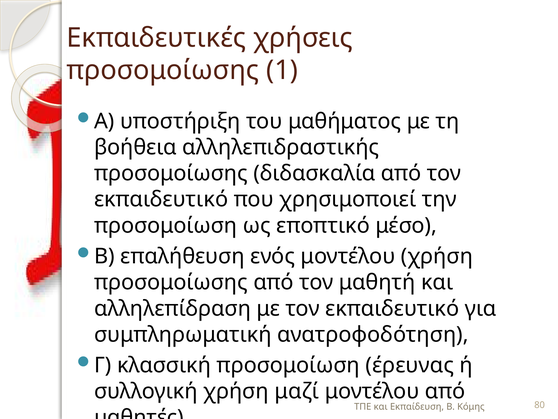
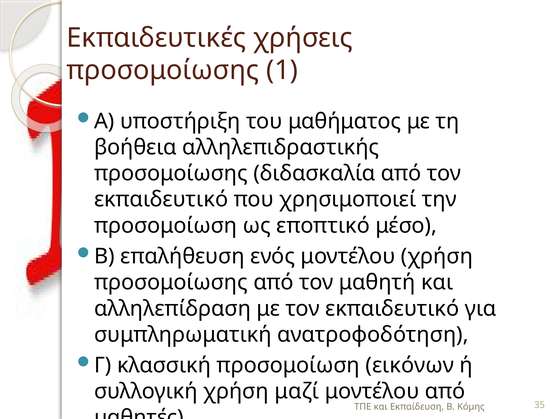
έρευνας: έρευνας -> εικόνων
80: 80 -> 35
